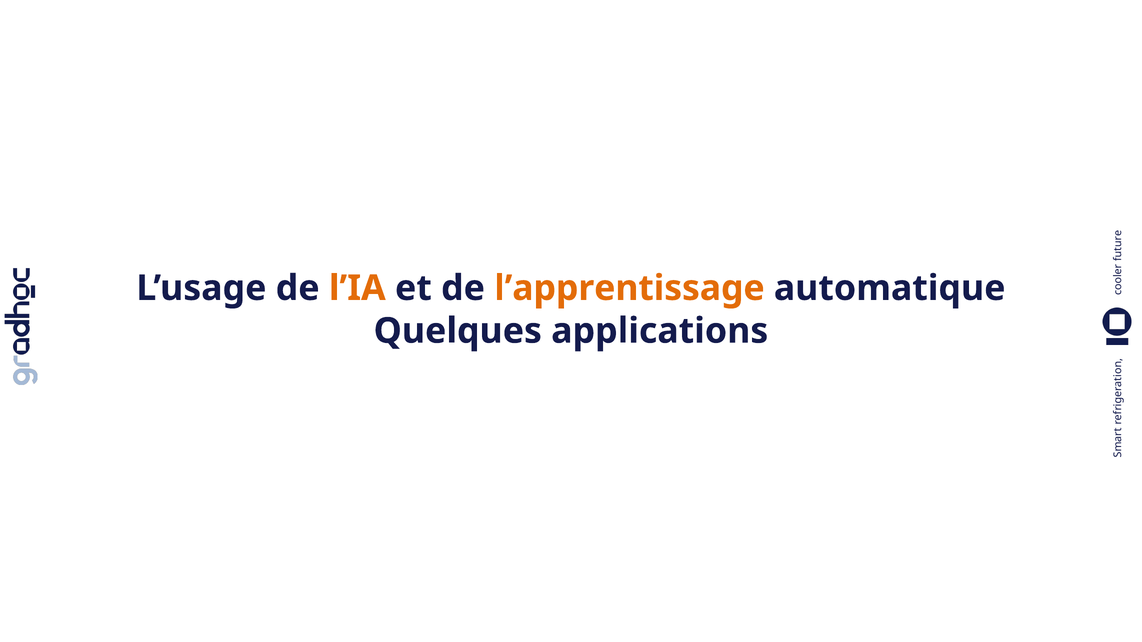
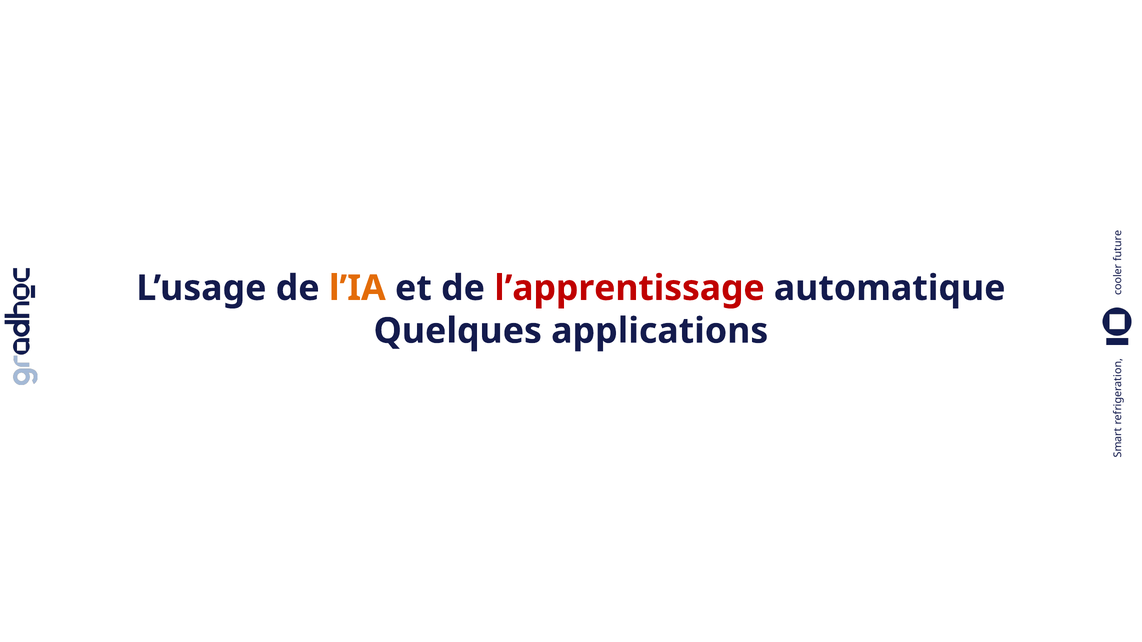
l’apprentissage colour: orange -> red
